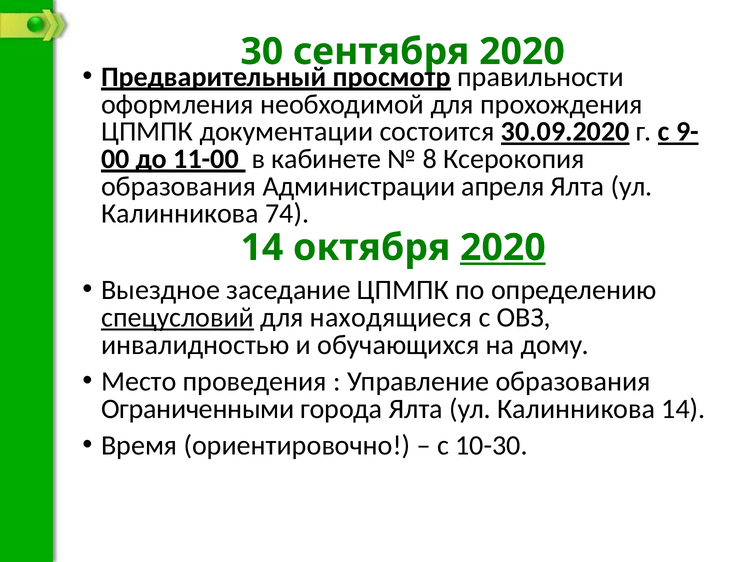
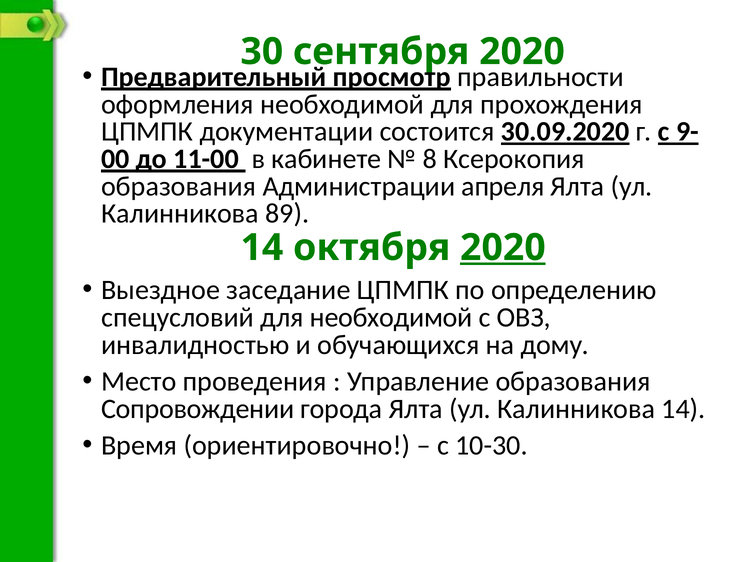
74: 74 -> 89
спецусловий underline: present -> none
для находящиеся: находящиеся -> необходимой
Ограниченными: Ограниченными -> Сопровождении
